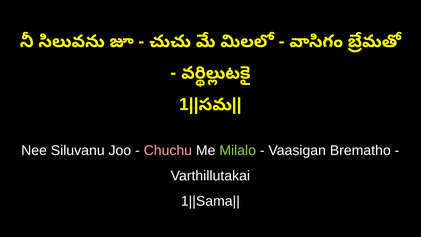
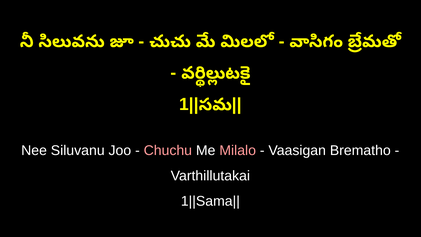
Milalo colour: light green -> pink
